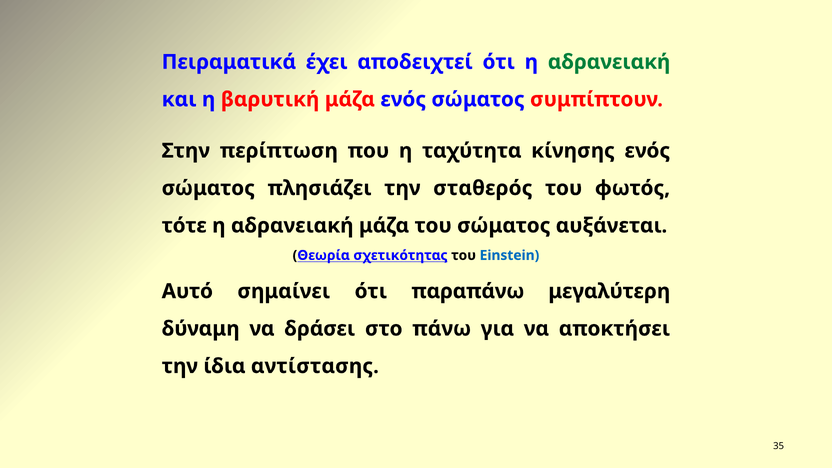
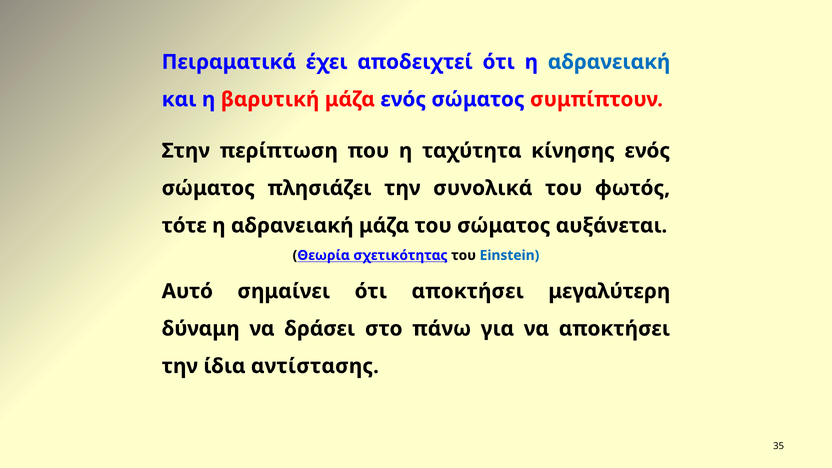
αδρανειακή at (609, 62) colour: green -> blue
σταθερός: σταθερός -> συνολικά
ότι παραπάνω: παραπάνω -> αποκτήσει
